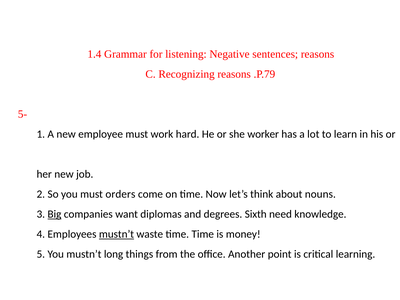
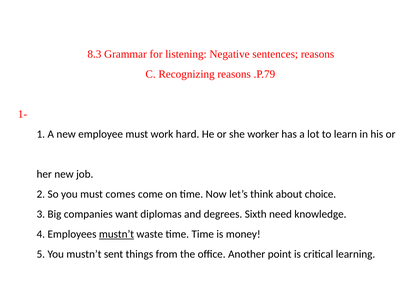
1.4: 1.4 -> 8.3
5-: 5- -> 1-
orders: orders -> comes
nouns: nouns -> choice
Big underline: present -> none
long: long -> sent
